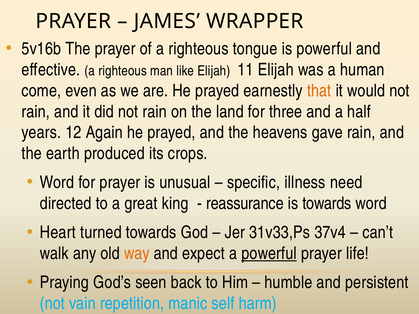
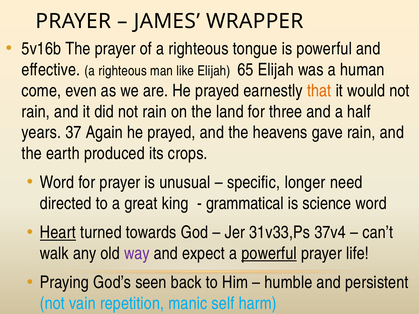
11: 11 -> 65
12: 12 -> 37
illness: illness -> longer
reassurance: reassurance -> grammatical
is towards: towards -> science
Heart underline: none -> present
way colour: orange -> purple
